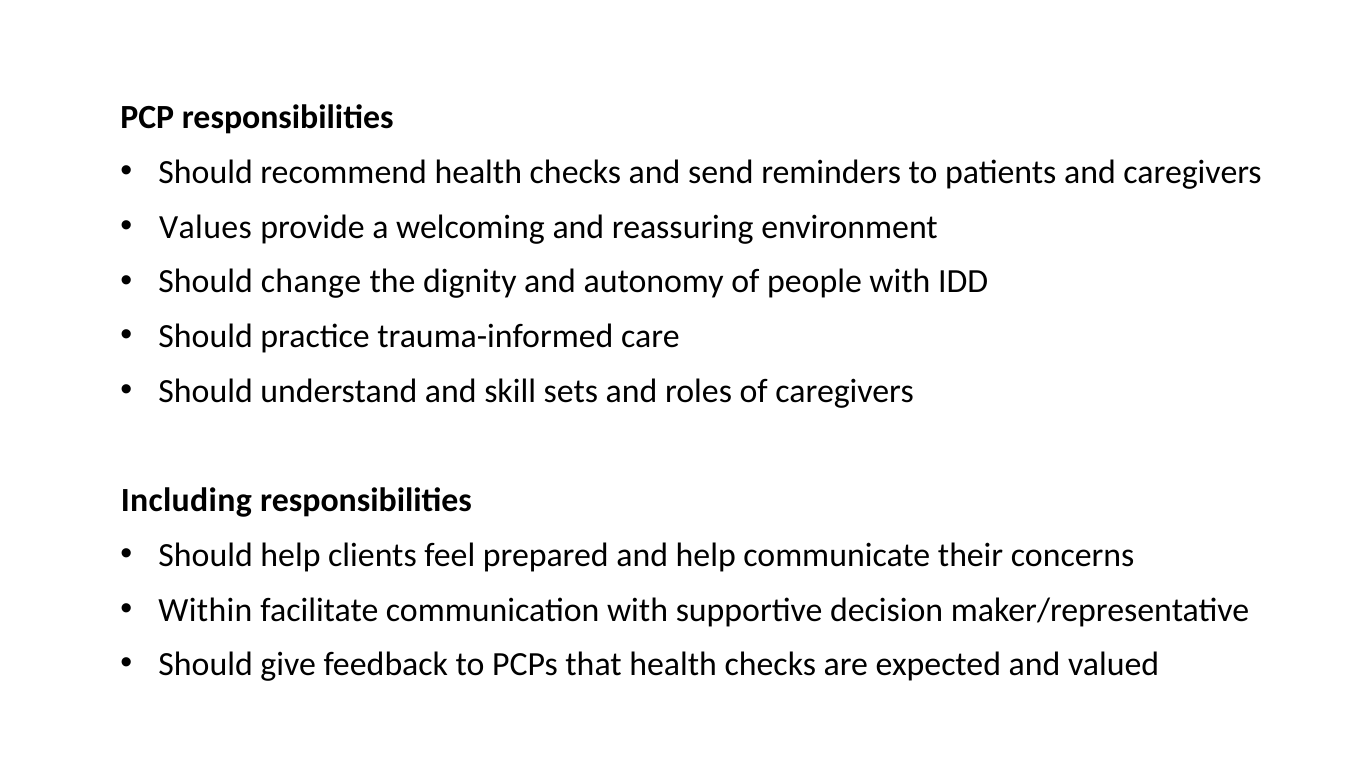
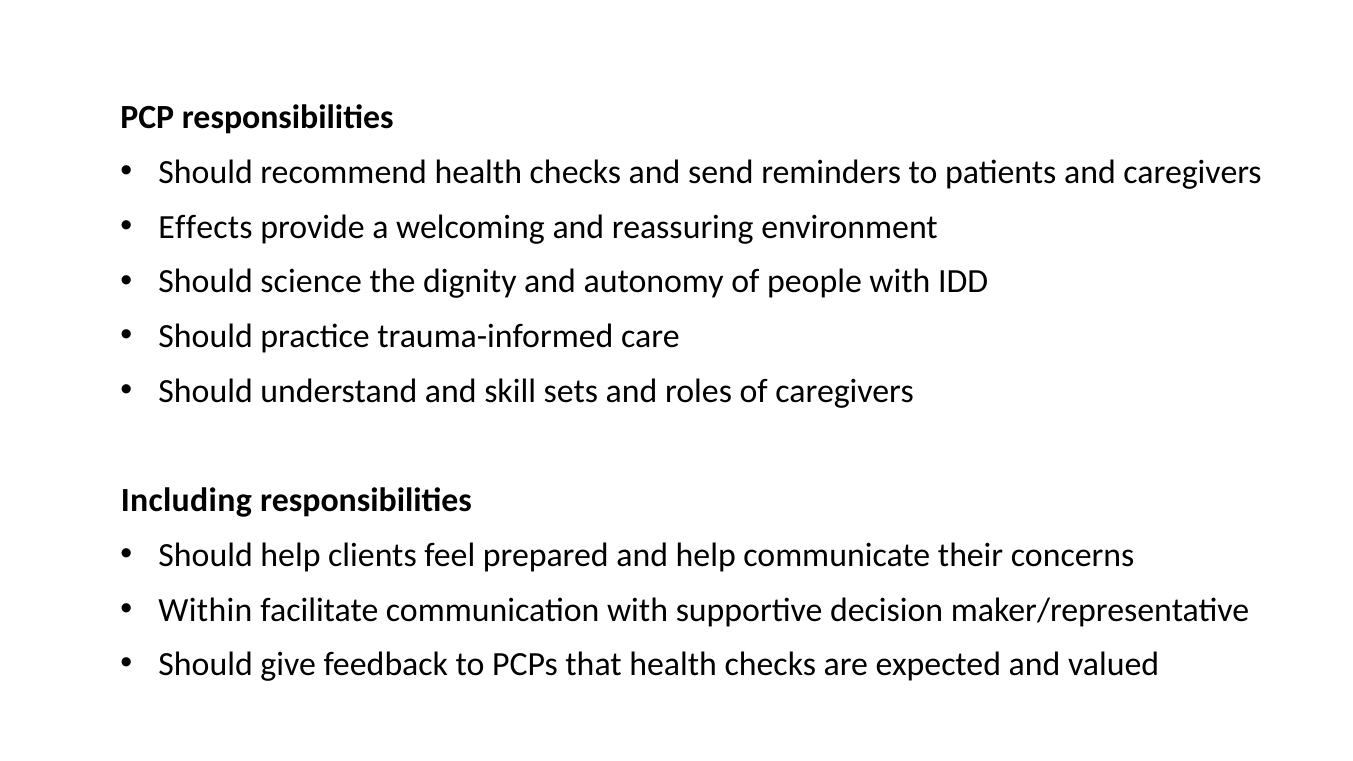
Values: Values -> Effects
change: change -> science
